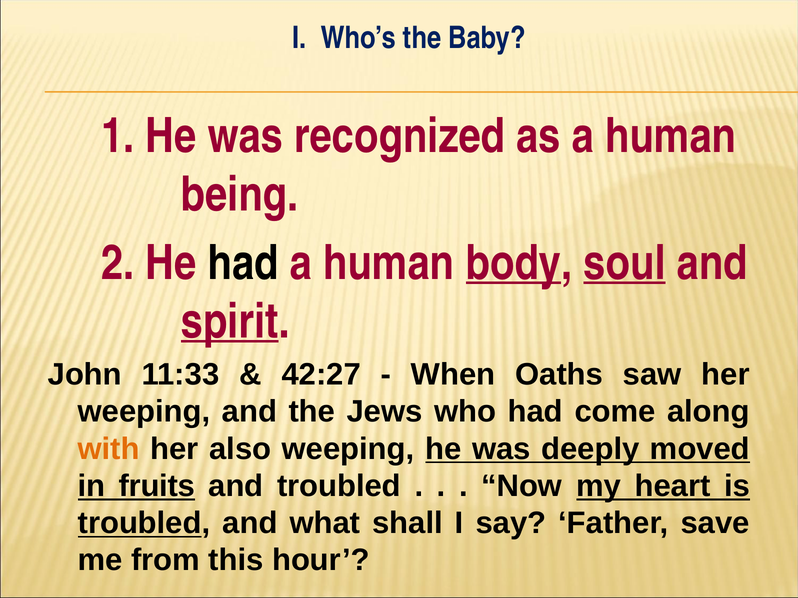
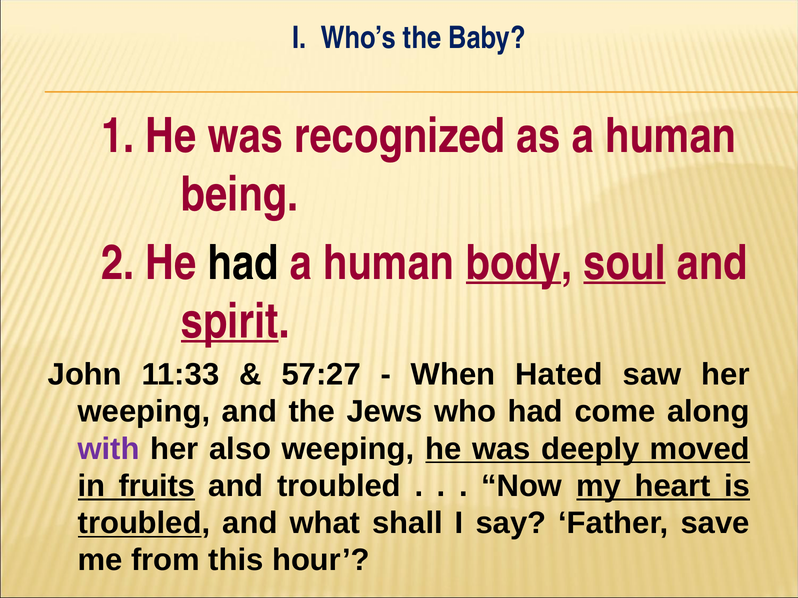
42:27: 42:27 -> 57:27
Oaths: Oaths -> Hated
with colour: orange -> purple
